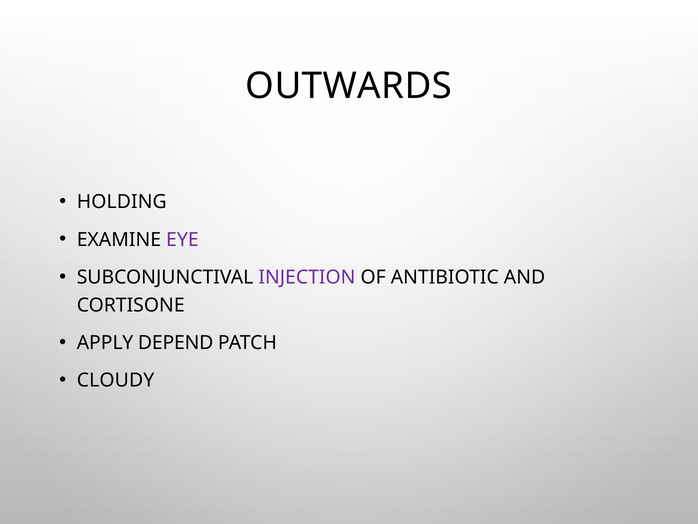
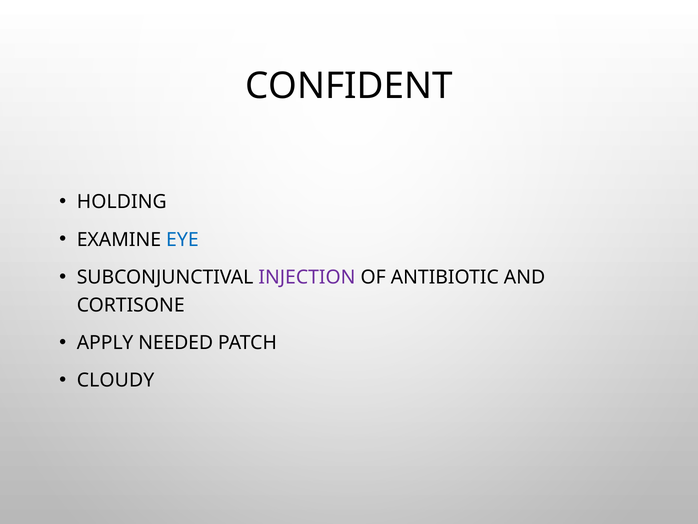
OUTWARDS: OUTWARDS -> CONFIDENT
EYE colour: purple -> blue
DEPEND: DEPEND -> NEEDED
